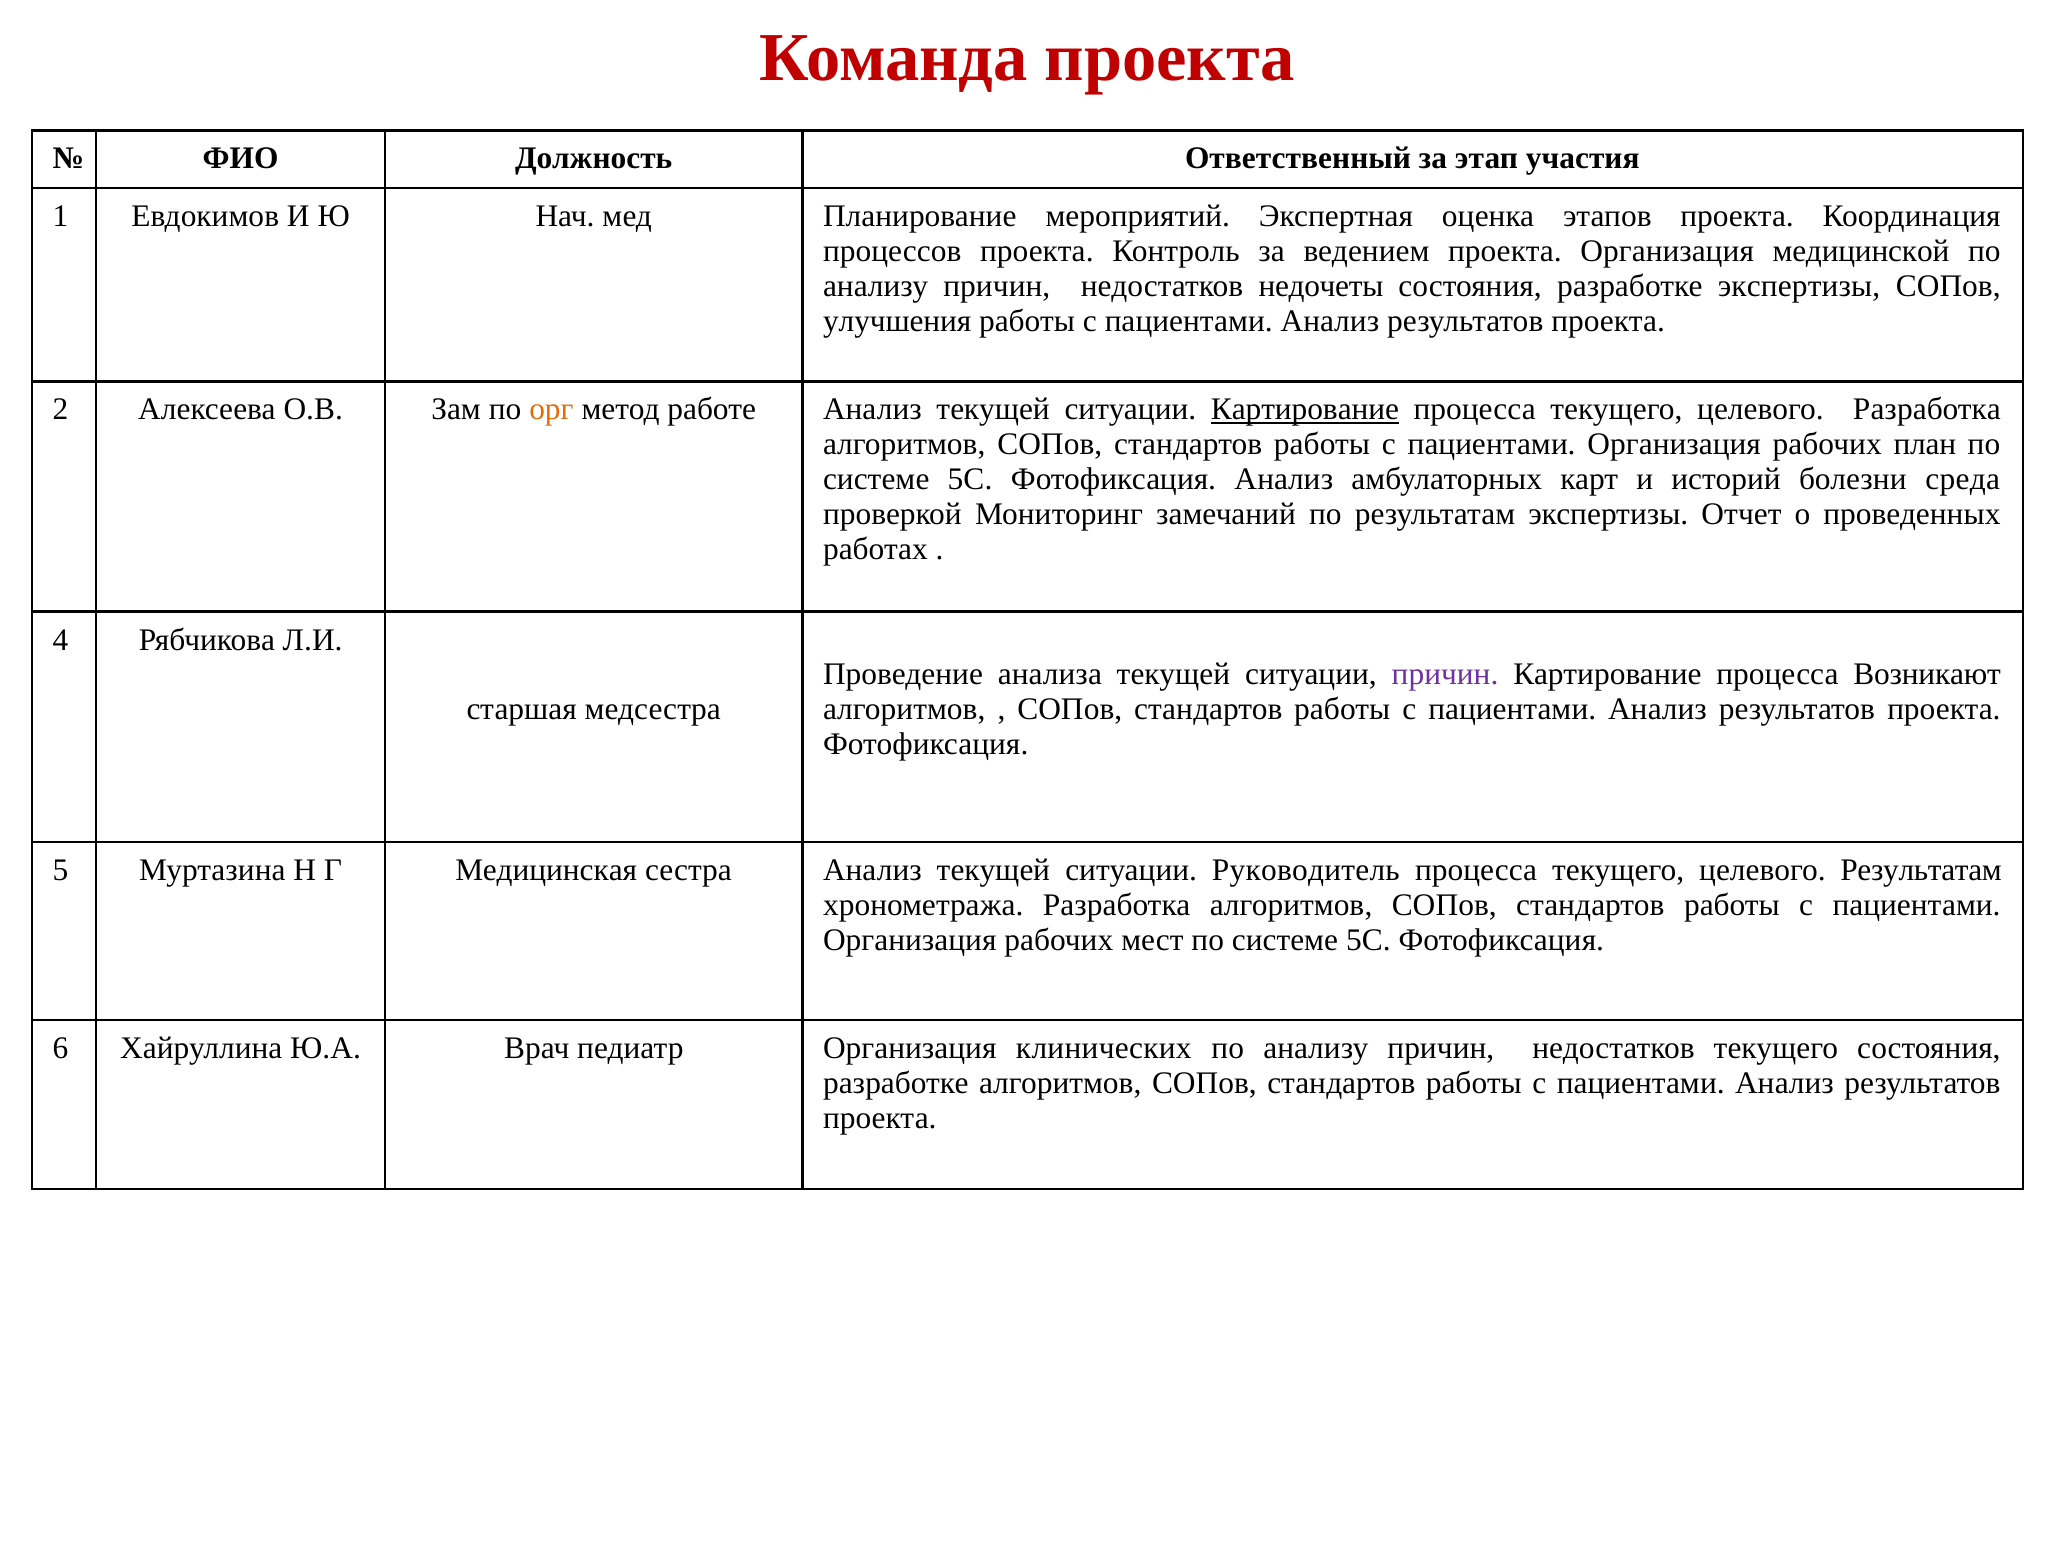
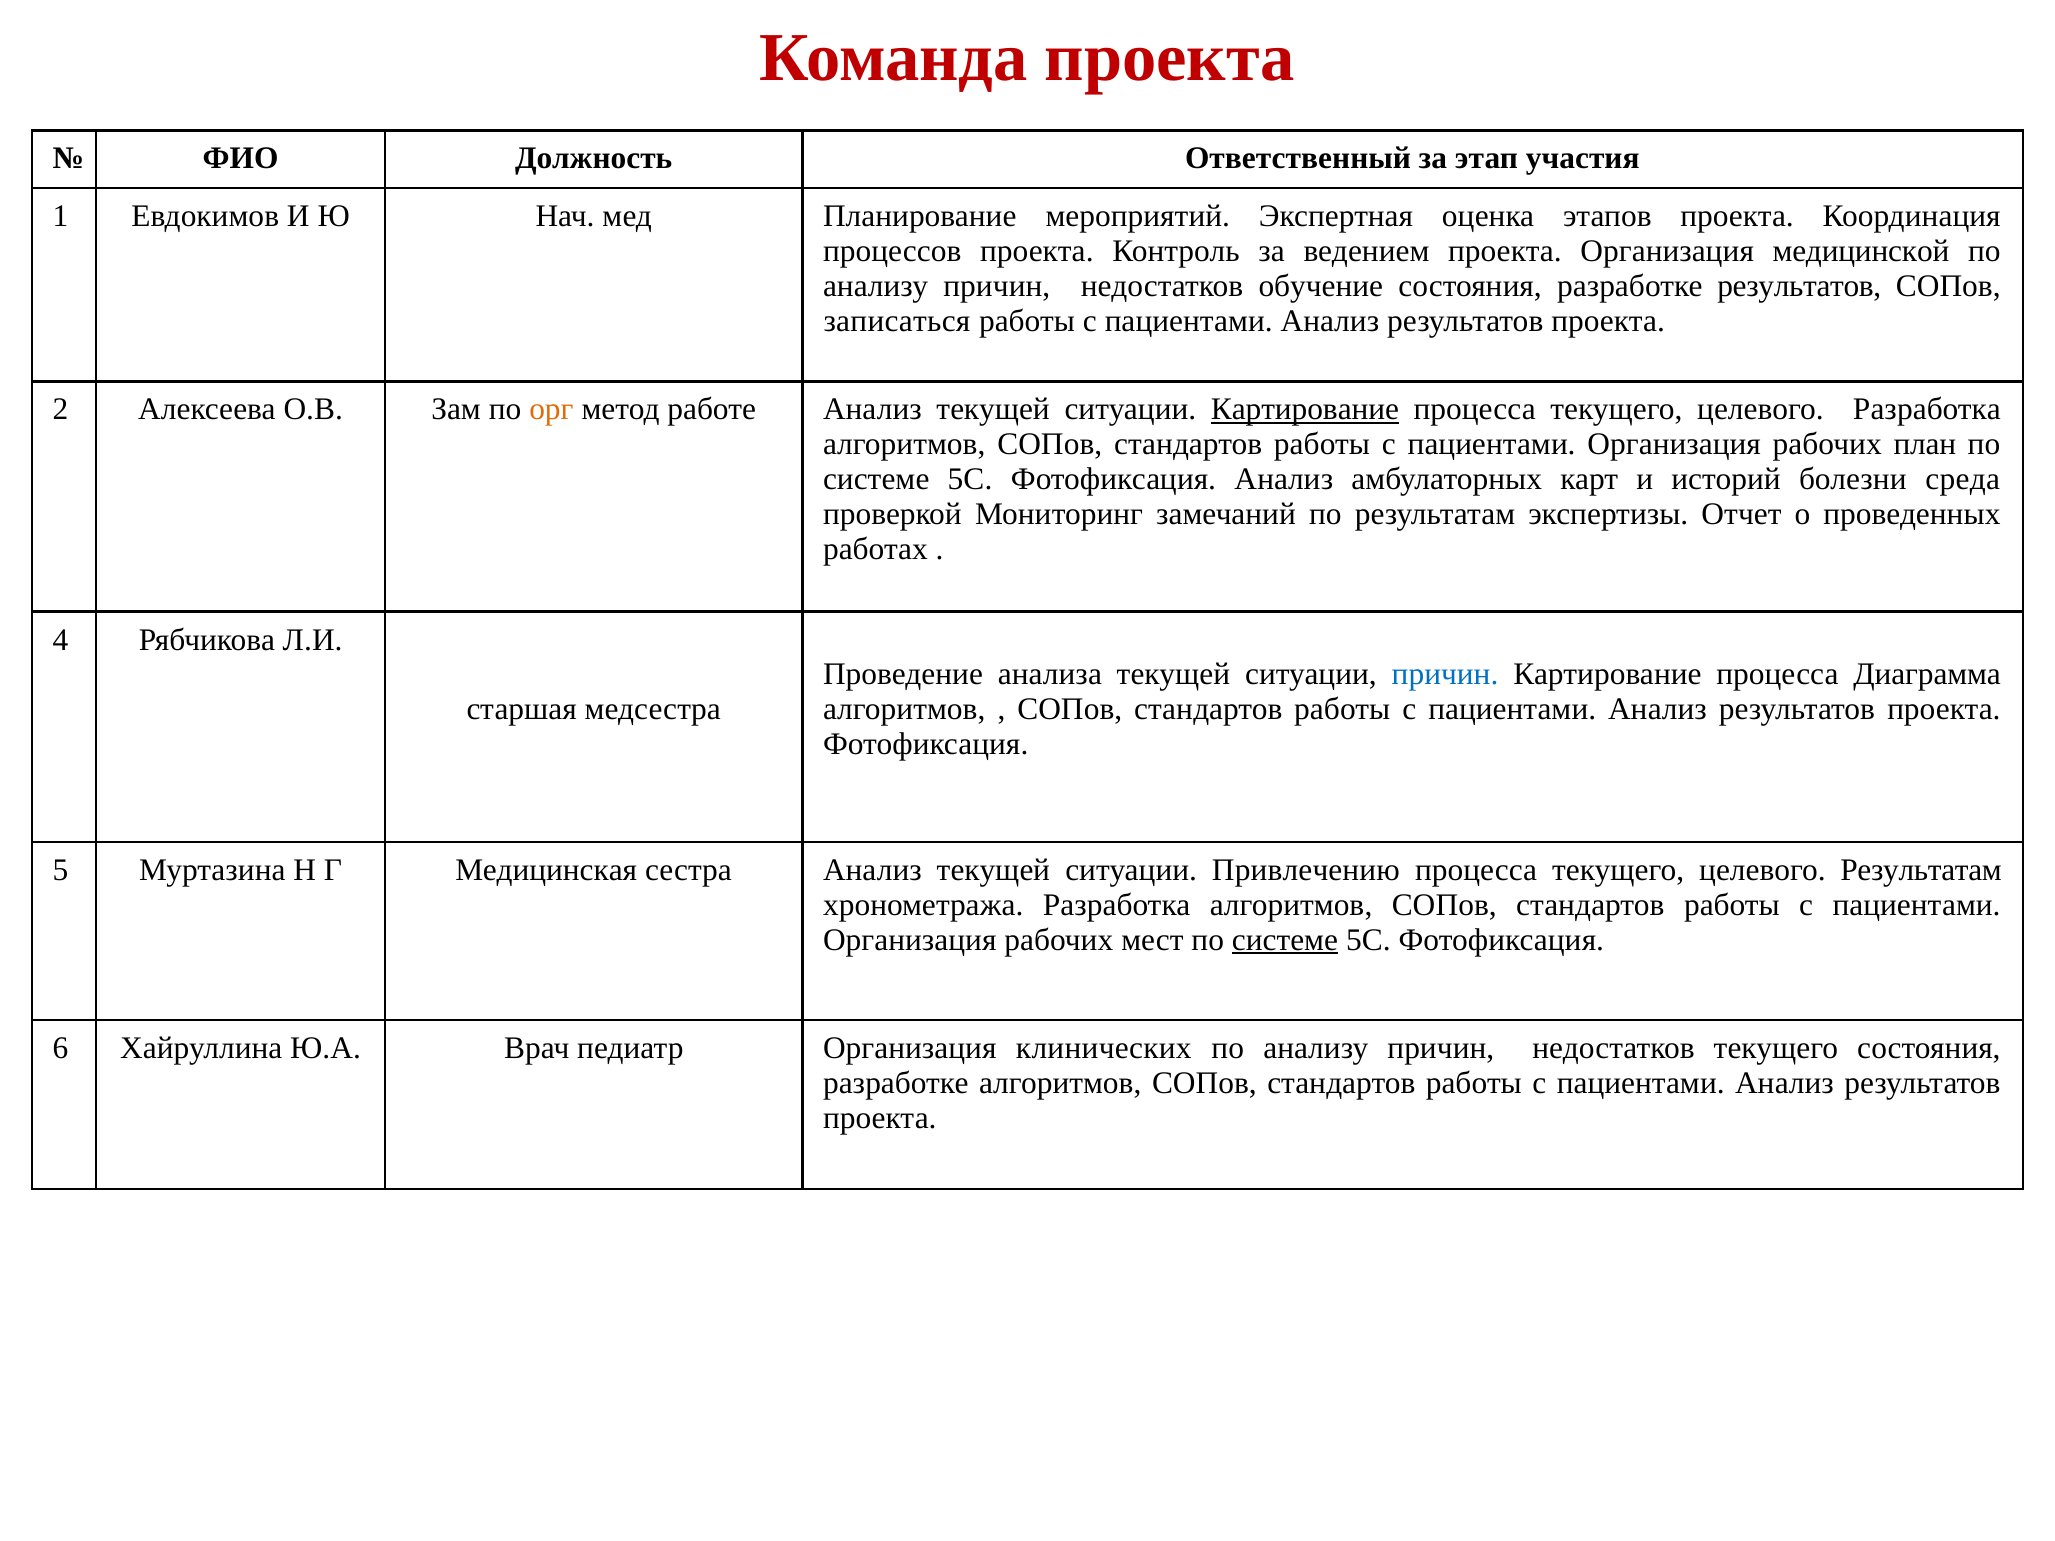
недочеты: недочеты -> обучение
разработке экспертизы: экспертизы -> результатов
улучшения: улучшения -> записаться
причин at (1445, 675) colour: purple -> blue
Возникают: Возникают -> Диаграмма
Руководитель: Руководитель -> Привлечению
системе at (1285, 940) underline: none -> present
